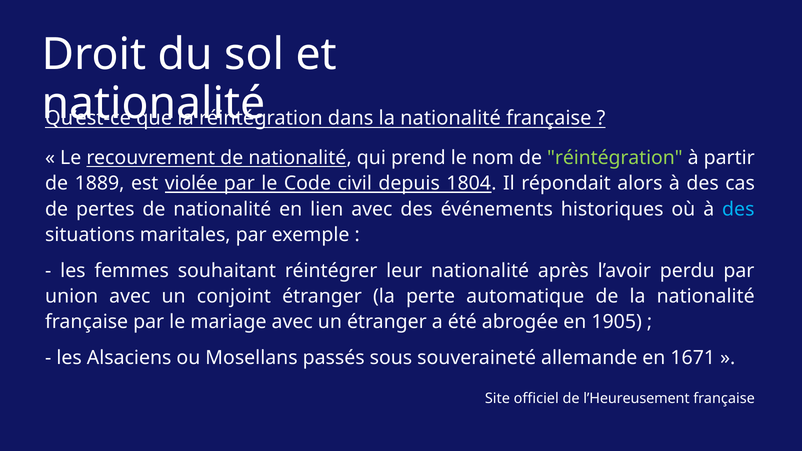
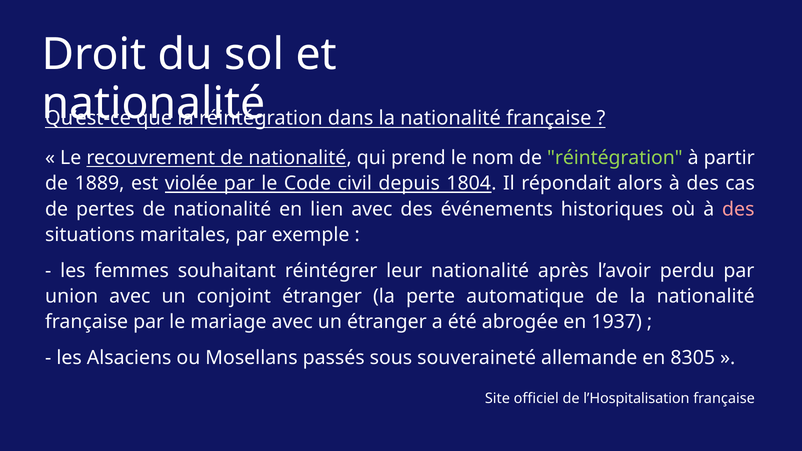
des at (738, 209) colour: light blue -> pink
1905: 1905 -> 1937
1671: 1671 -> 8305
l’Heureusement: l’Heureusement -> l’Hospitalisation
